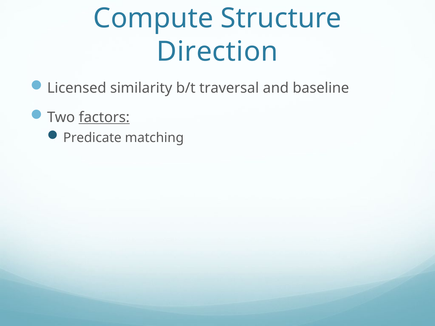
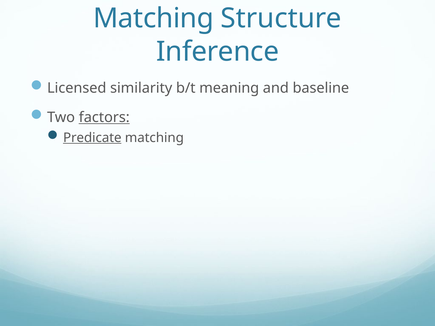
Compute at (153, 18): Compute -> Matching
Direction: Direction -> Inference
traversal: traversal -> meaning
Predicate underline: none -> present
